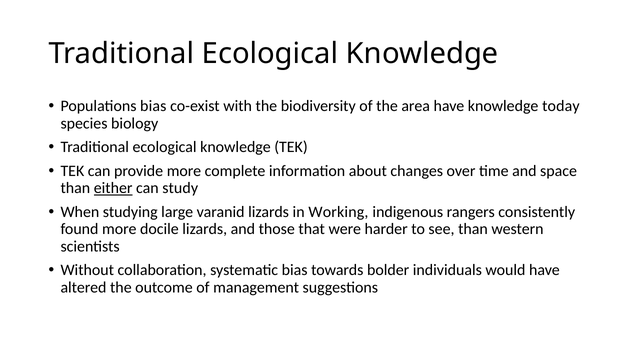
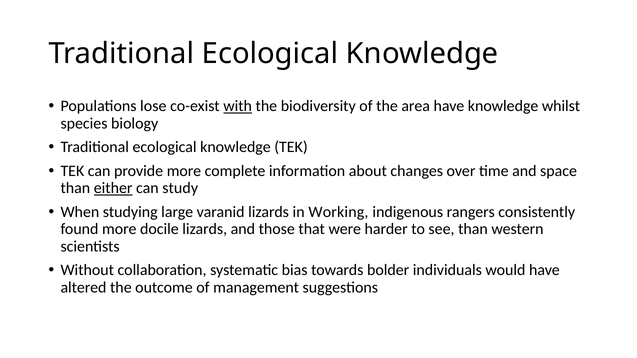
Populations bias: bias -> lose
with underline: none -> present
today: today -> whilst
